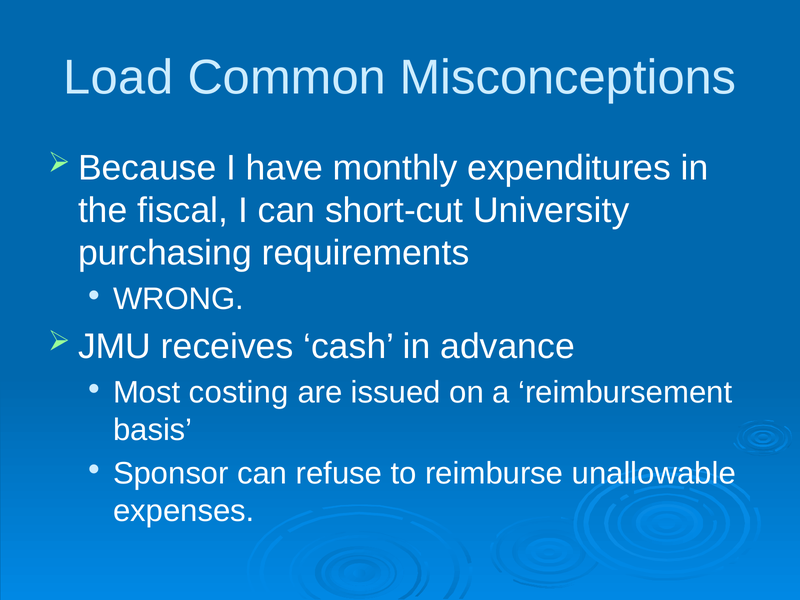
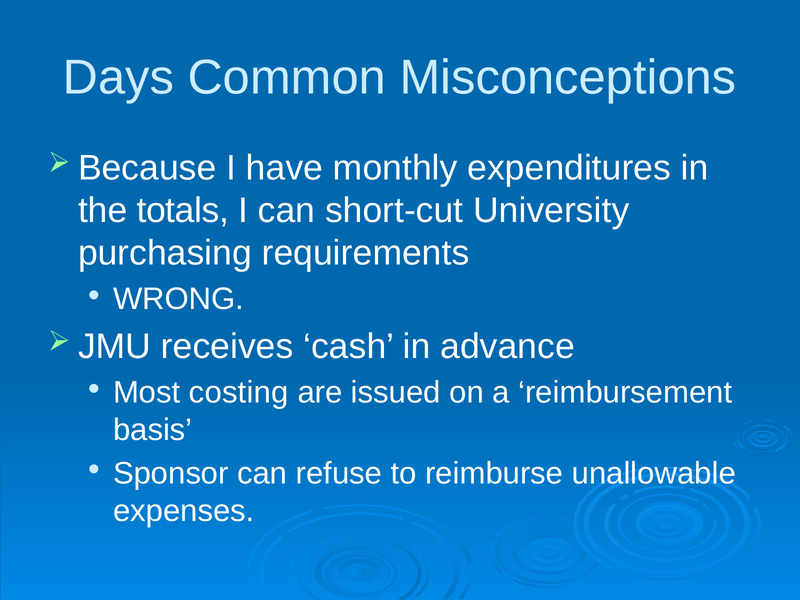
Load: Load -> Days
fiscal: fiscal -> totals
